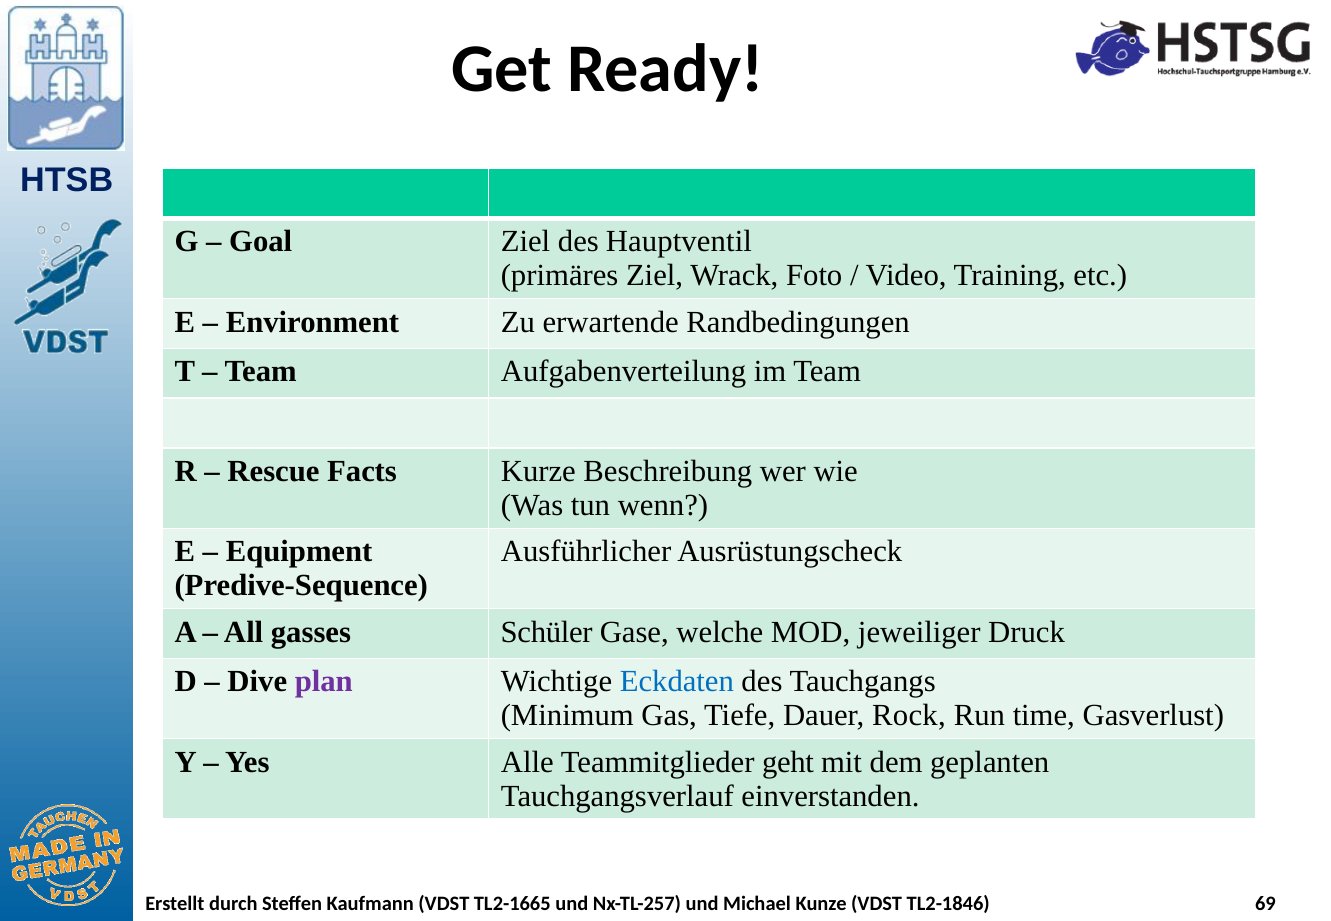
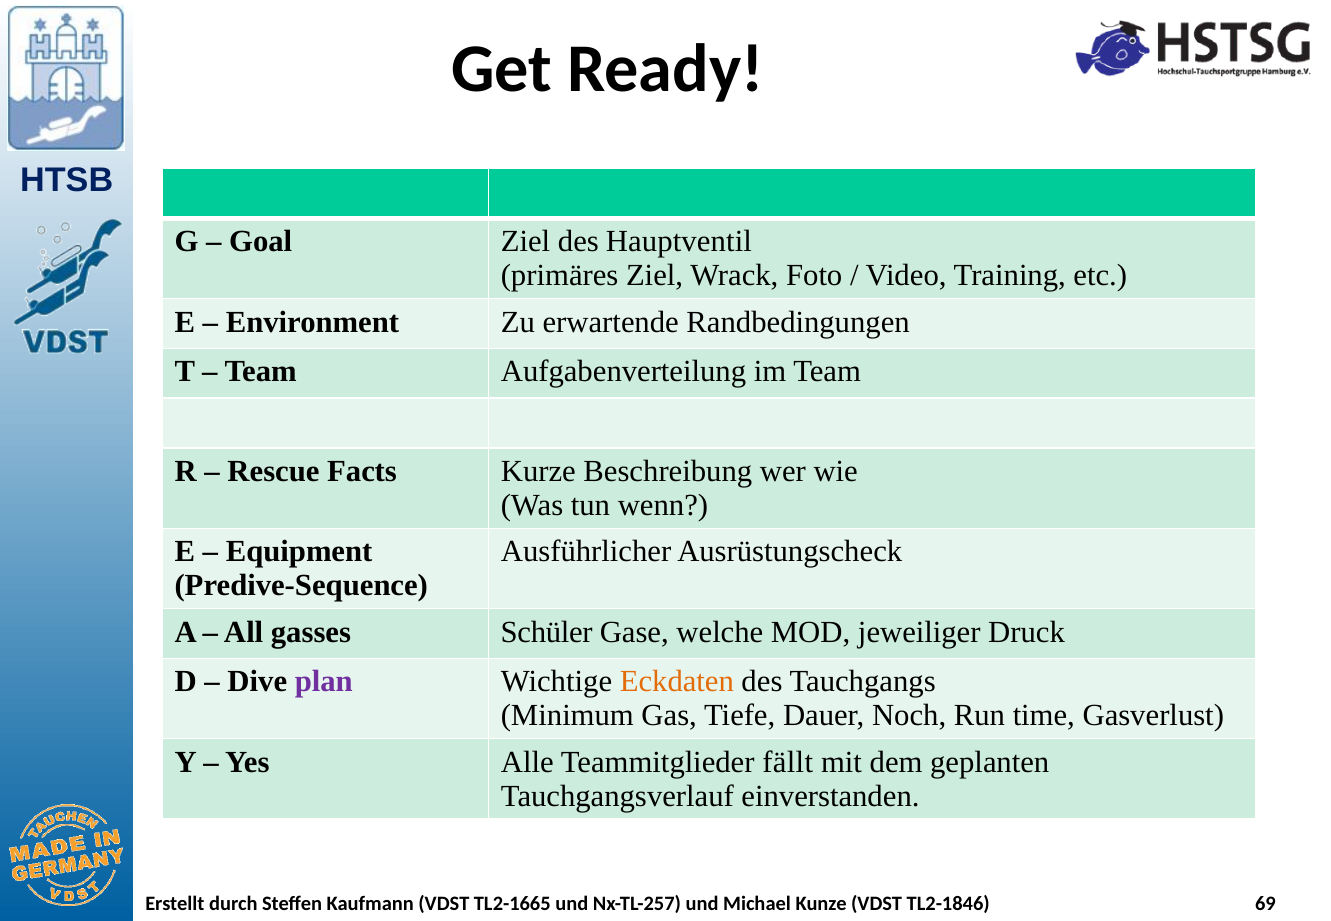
Eckdaten colour: blue -> orange
Rock: Rock -> Noch
geht: geht -> fällt
